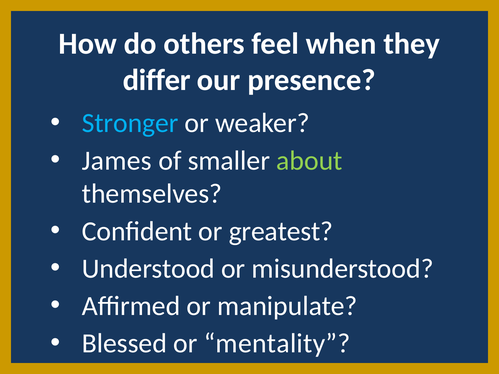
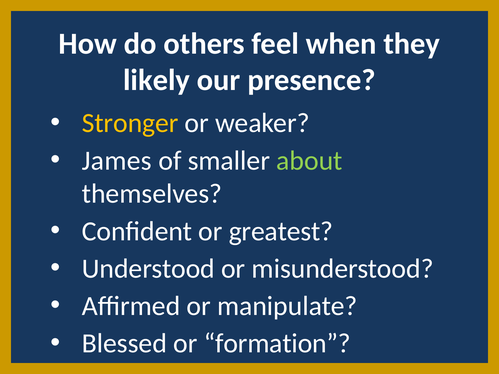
differ: differ -> likely
Stronger colour: light blue -> yellow
mentality: mentality -> formation
